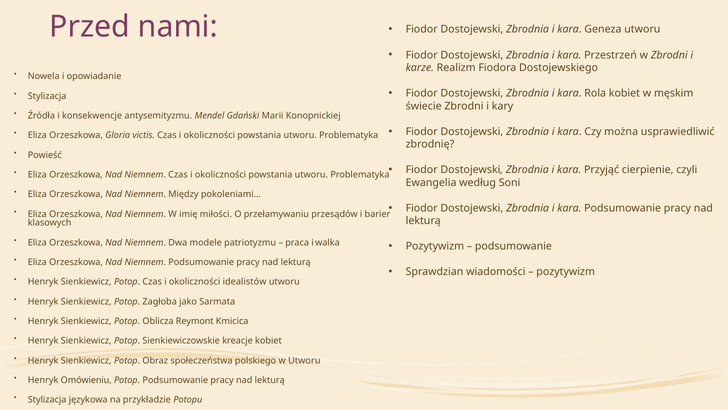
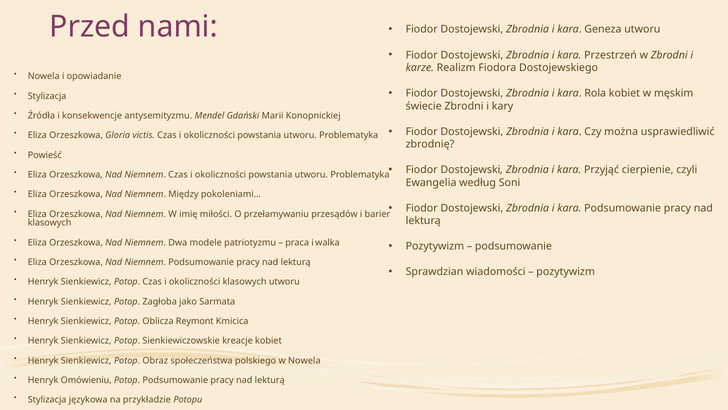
okoliczności idealistów: idealistów -> klasowych
w Utworu: Utworu -> Nowela
